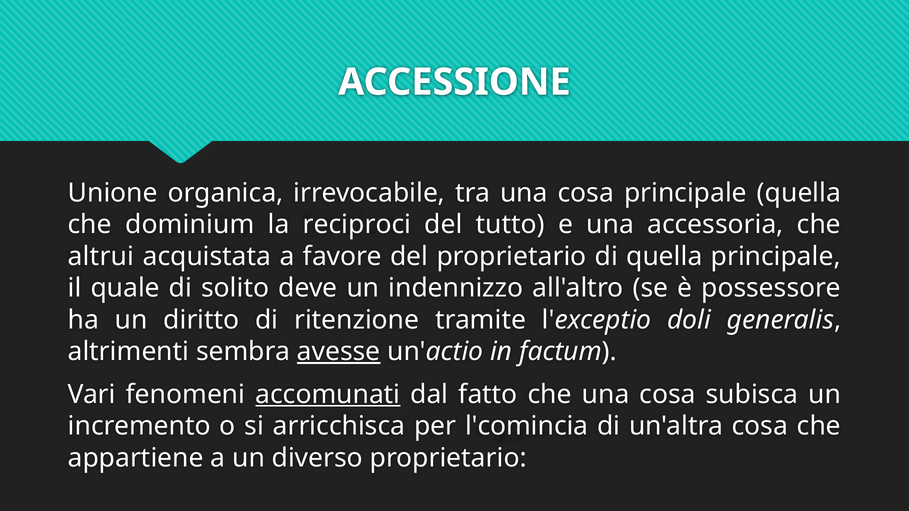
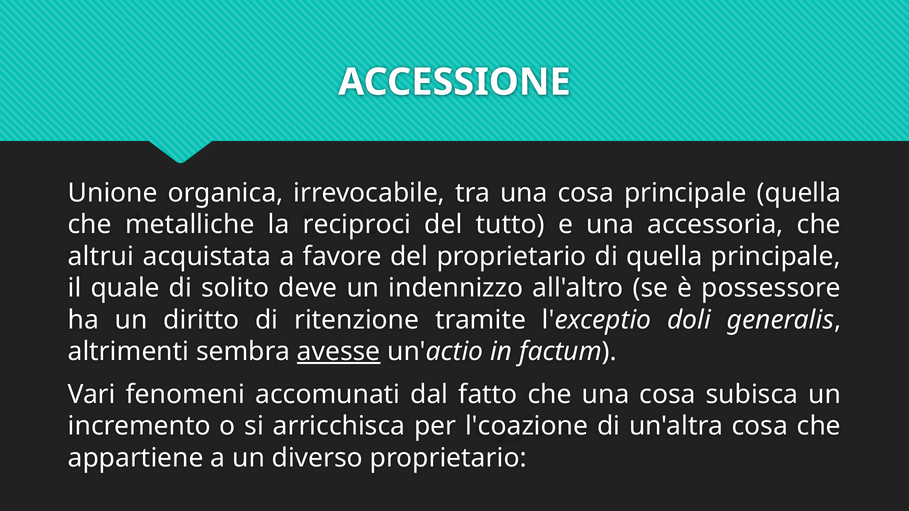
dominium: dominium -> metalliche
accomunati underline: present -> none
l'comincia: l'comincia -> l'coazione
